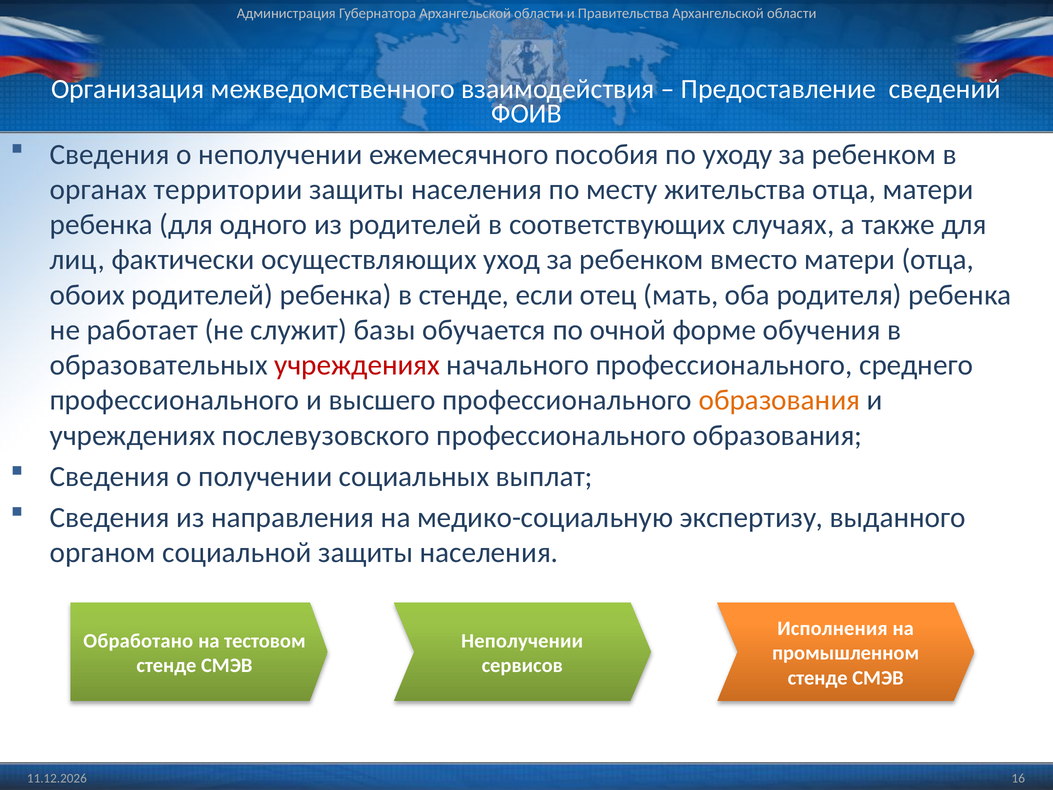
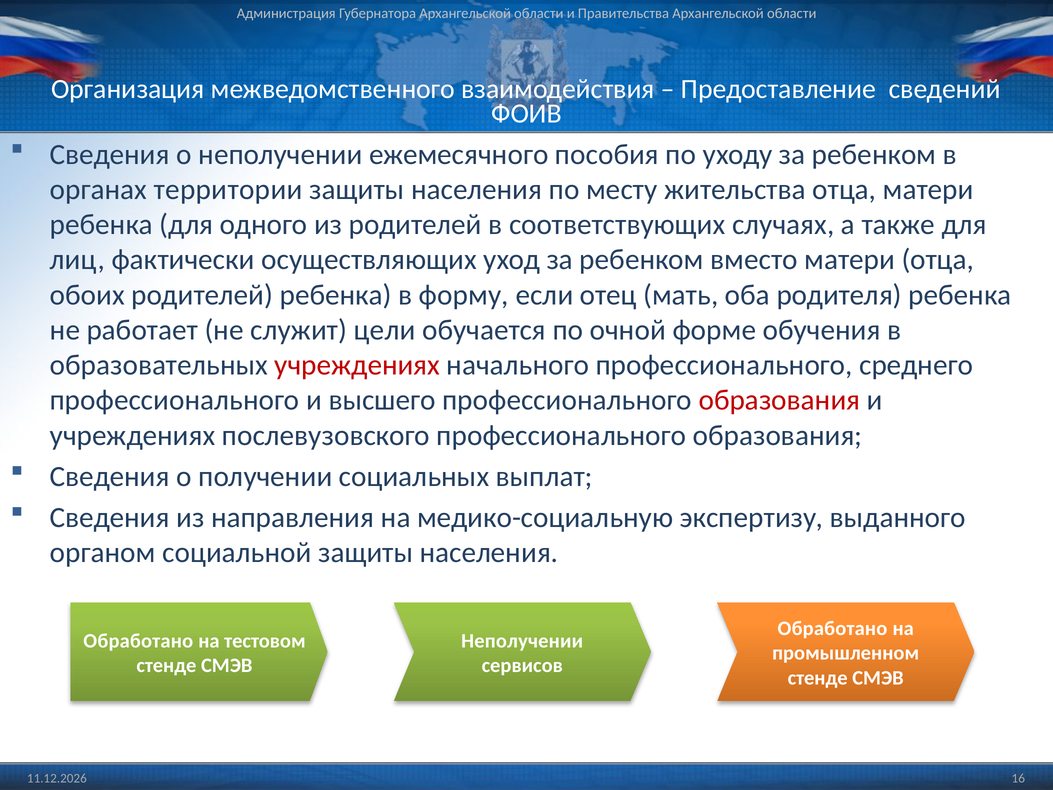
в стенде: стенде -> форму
базы: базы -> цели
образования at (779, 400) colour: orange -> red
Исполнения at (832, 628): Исполнения -> Обработано
